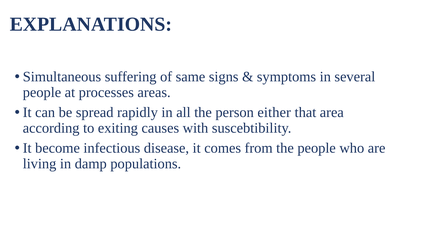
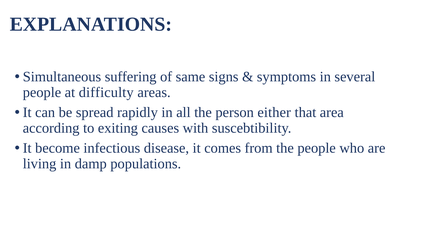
processes: processes -> difficulty
